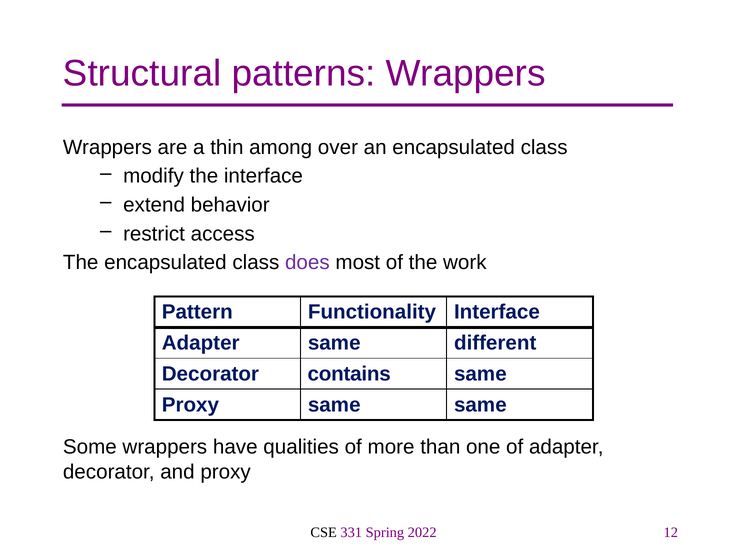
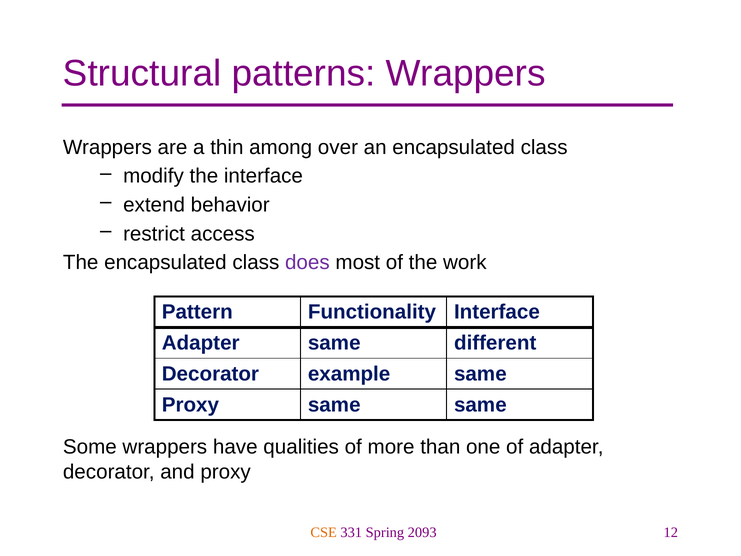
contains: contains -> example
CSE colour: black -> orange
2022: 2022 -> 2093
